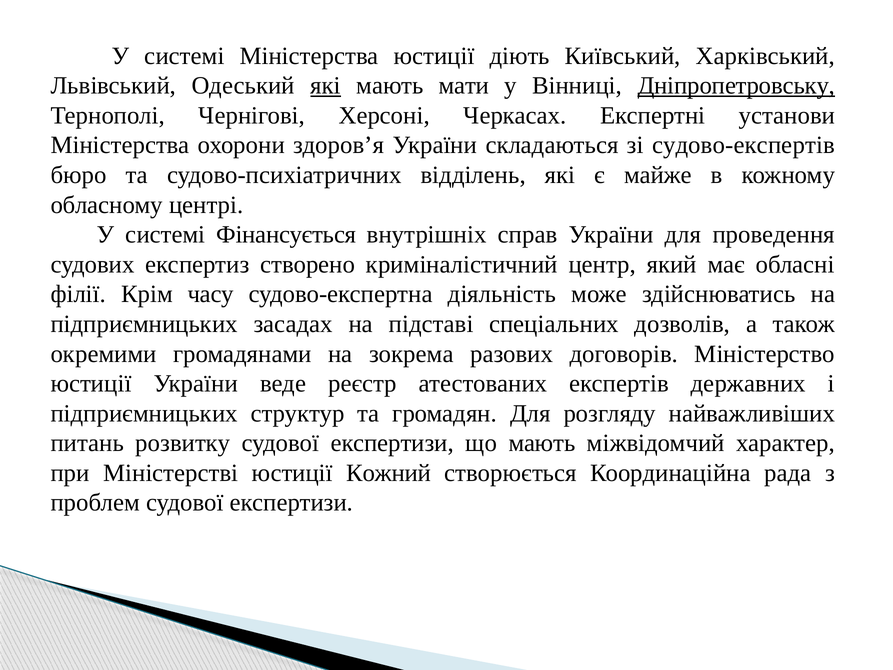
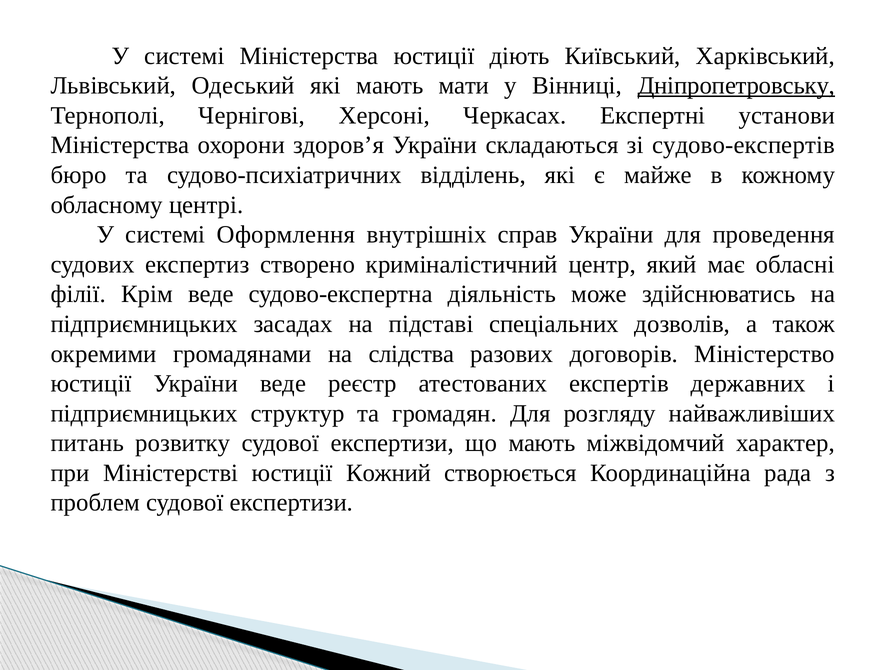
які at (326, 86) underline: present -> none
Фінансується: Фінансується -> Оформлення
Крім часу: часу -> веде
зокрема: зокрема -> слідства
